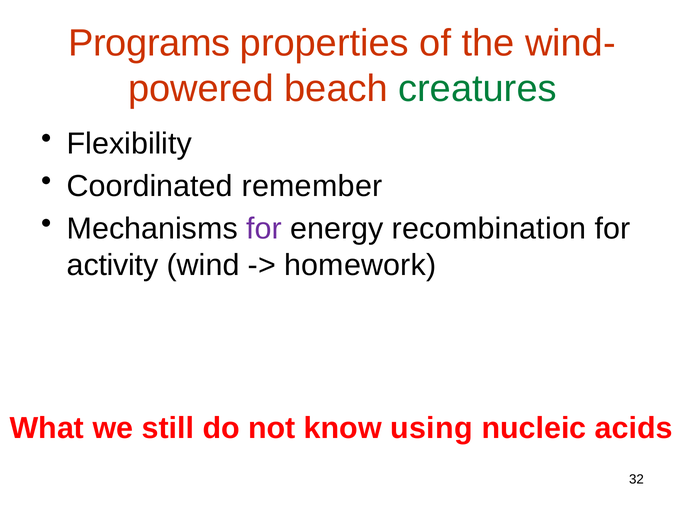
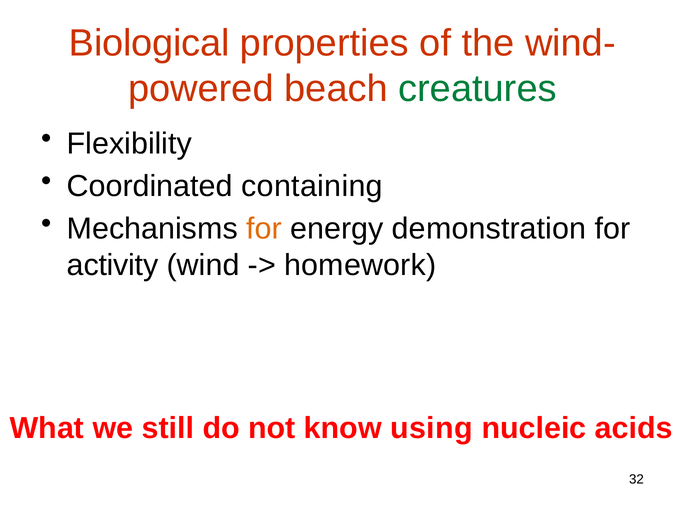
Programs: Programs -> Biological
remember: remember -> containing
for at (264, 229) colour: purple -> orange
recombination: recombination -> demonstration
